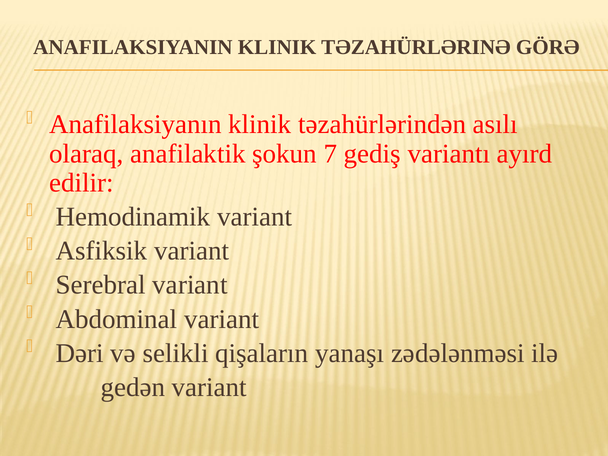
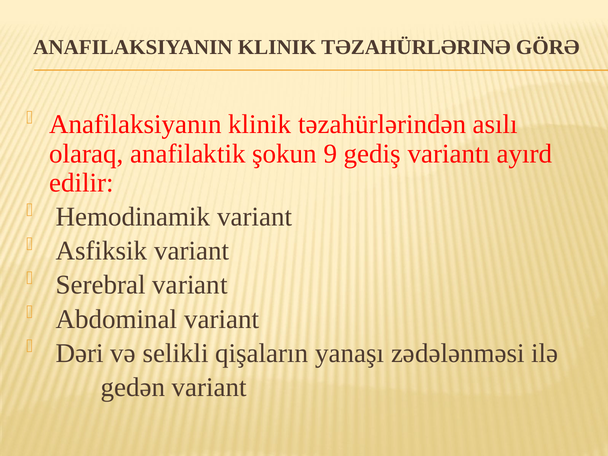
7: 7 -> 9
